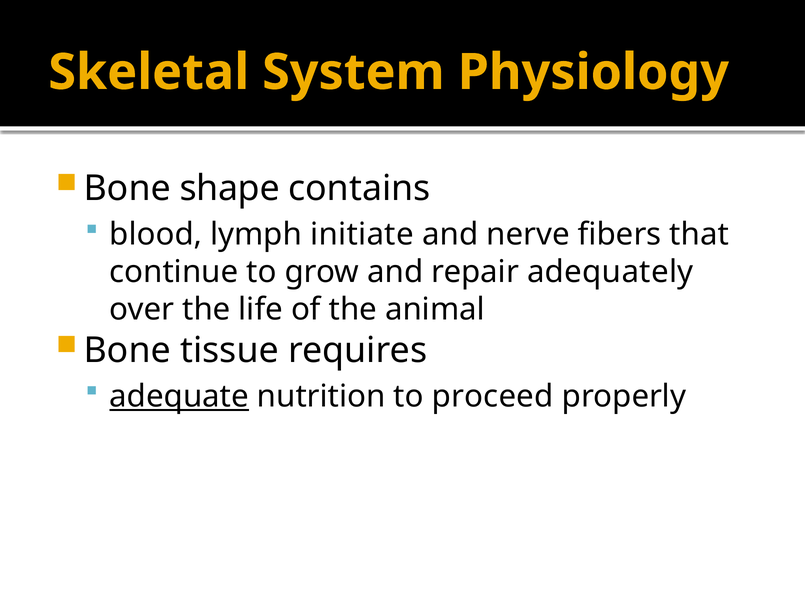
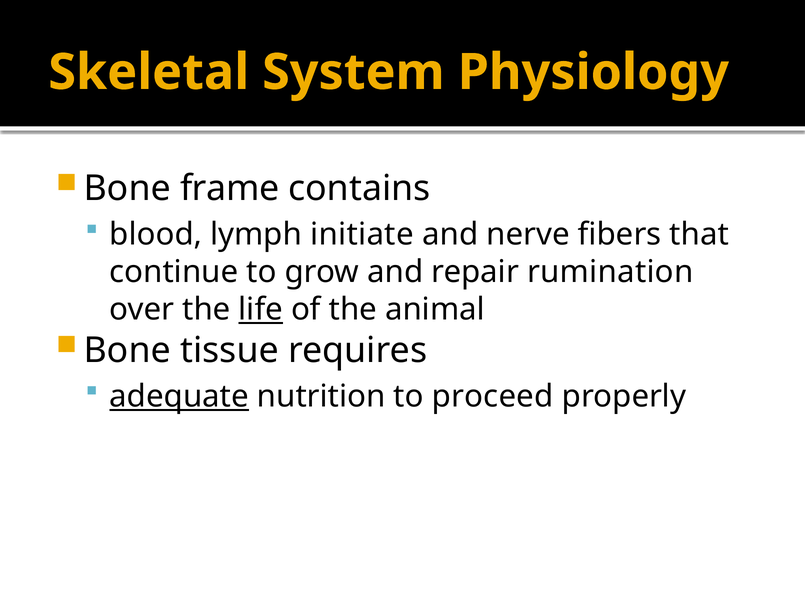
shape: shape -> frame
adequately: adequately -> rumination
life underline: none -> present
